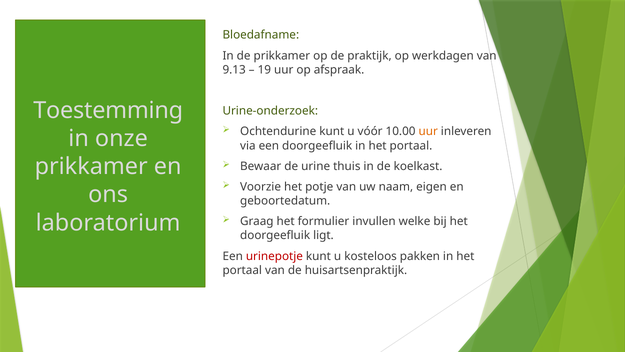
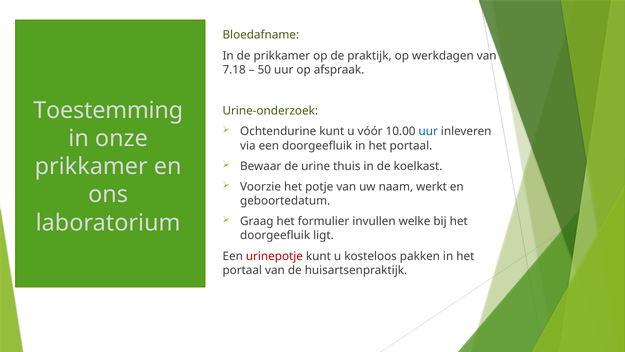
9.13: 9.13 -> 7.18
19: 19 -> 50
uur at (428, 131) colour: orange -> blue
eigen: eigen -> werkt
